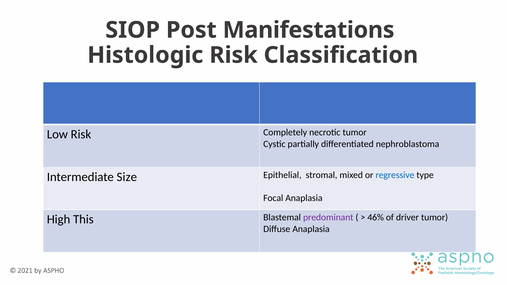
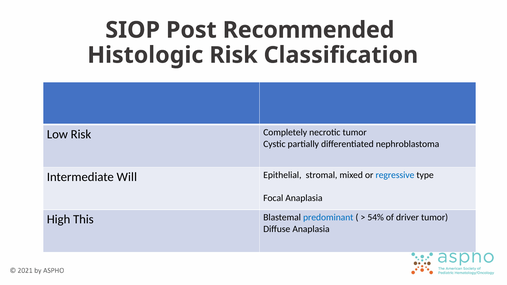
Manifestations: Manifestations -> Recommended
Size: Size -> Will
predominant colour: purple -> blue
46%: 46% -> 54%
